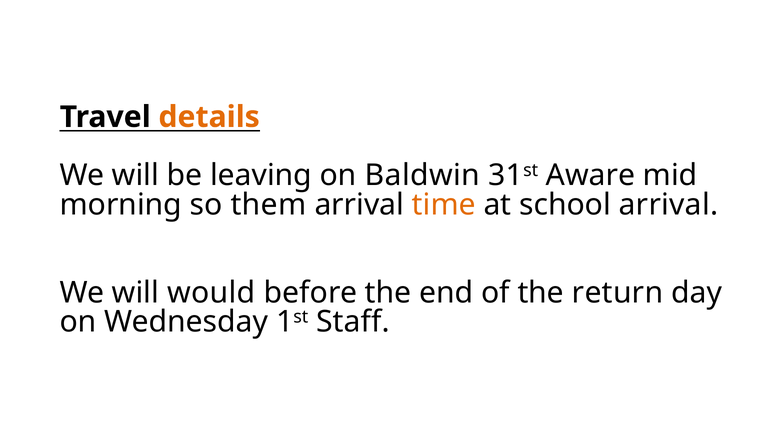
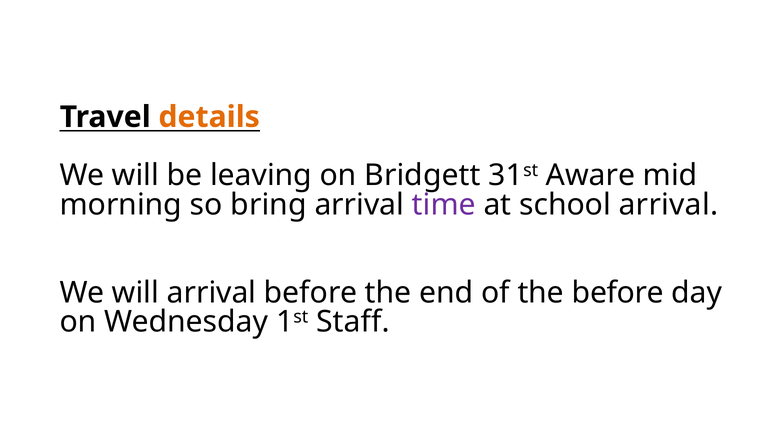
Baldwin: Baldwin -> Bridgett
them: them -> bring
time colour: orange -> purple
will would: would -> arrival
the return: return -> before
